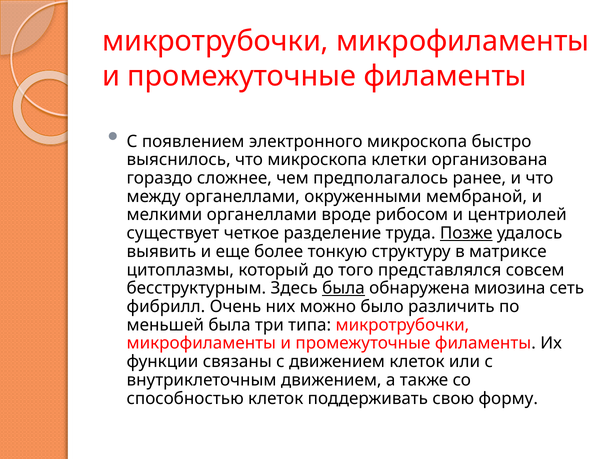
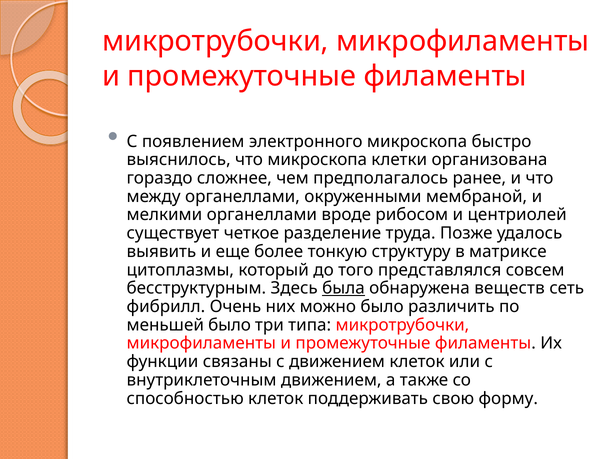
Позже underline: present -> none
миозина: миозина -> веществ
меньшей была: была -> было
